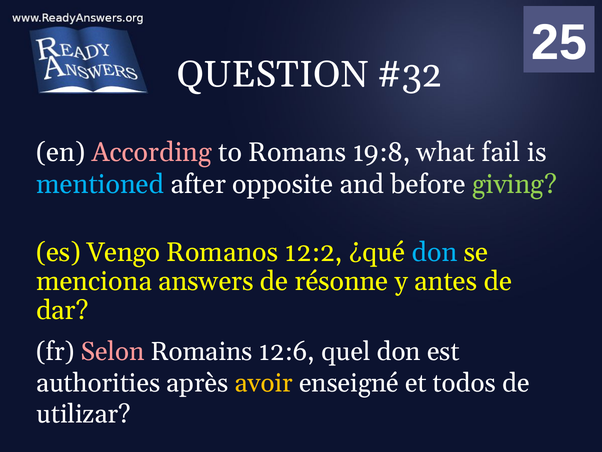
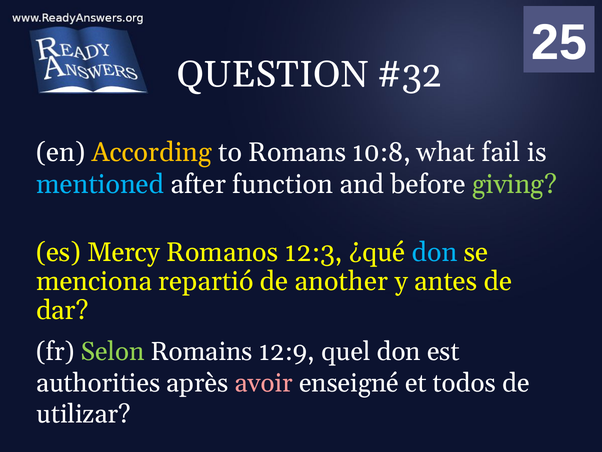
According colour: pink -> yellow
19:8: 19:8 -> 10:8
opposite: opposite -> function
Vengo: Vengo -> Mercy
12:2: 12:2 -> 12:3
answers: answers -> repartió
résonne: résonne -> another
Selon colour: pink -> light green
12:6: 12:6 -> 12:9
avoir colour: yellow -> pink
